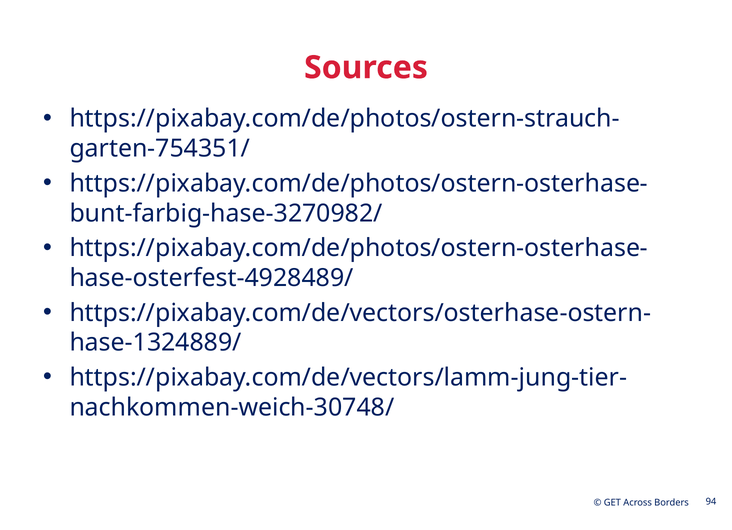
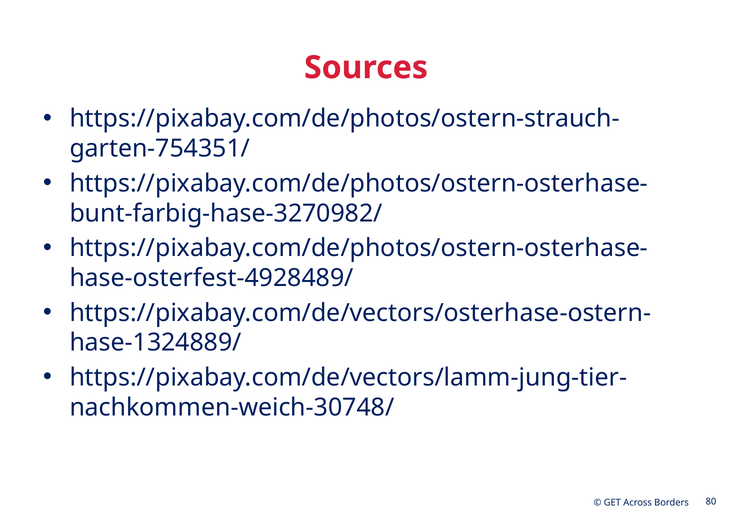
94: 94 -> 80
